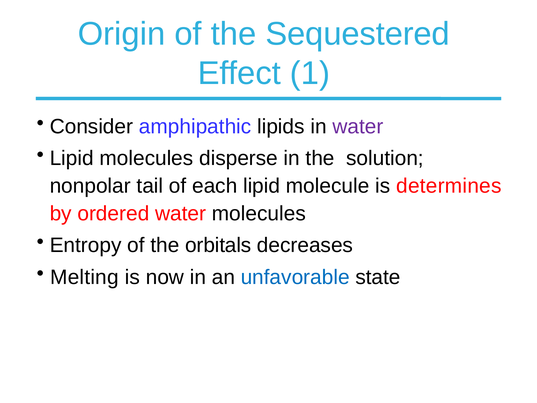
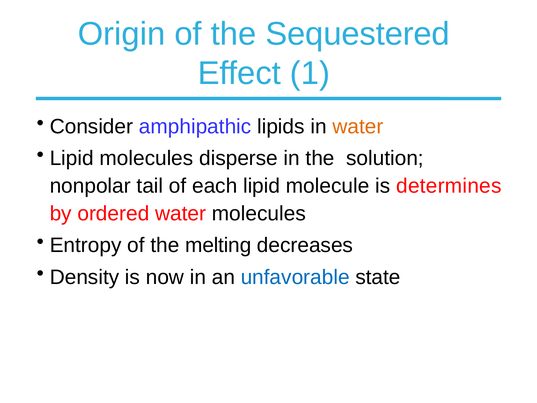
water at (358, 127) colour: purple -> orange
orbitals: orbitals -> melting
Melting: Melting -> Density
